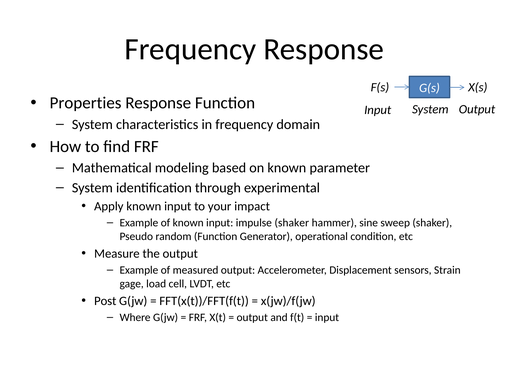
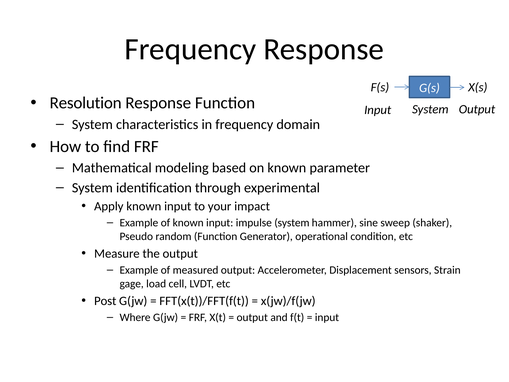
Properties: Properties -> Resolution
impulse shaker: shaker -> system
